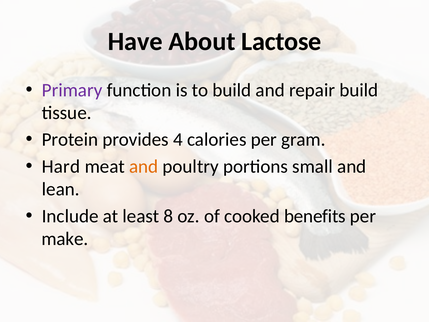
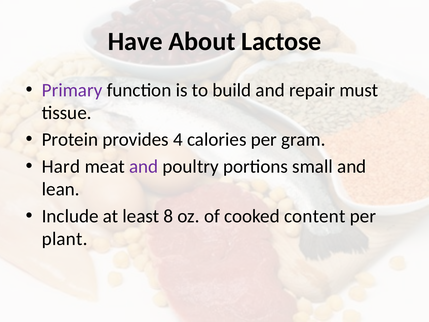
repair build: build -> must
and at (144, 166) colour: orange -> purple
benefits: benefits -> content
make: make -> plant
